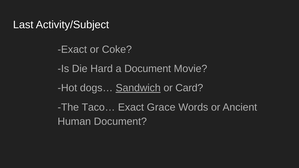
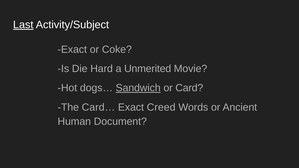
Last underline: none -> present
a Document: Document -> Unmerited
Taco…: Taco… -> Card…
Grace: Grace -> Creed
